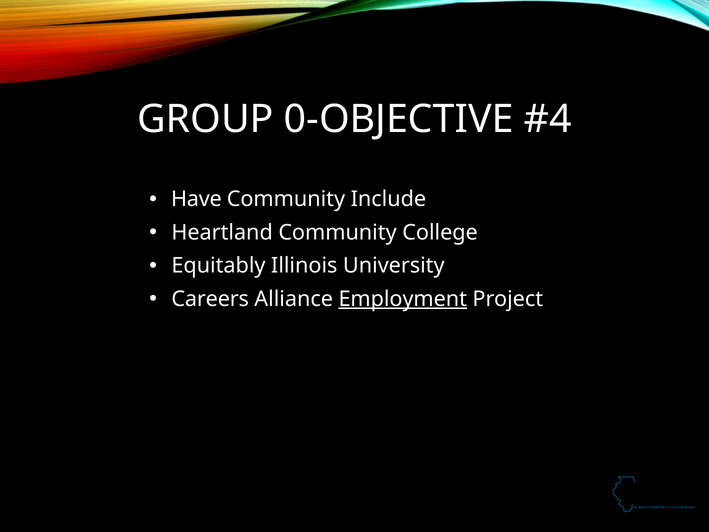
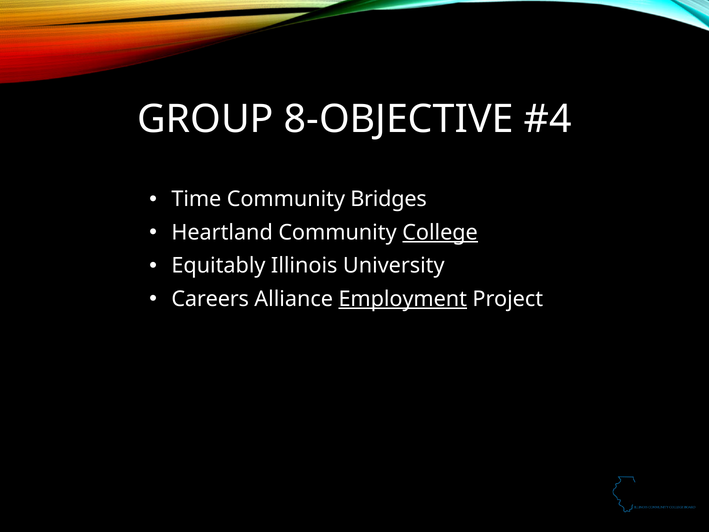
0-OBJECTIVE: 0-OBJECTIVE -> 8-OBJECTIVE
Have: Have -> Time
Include: Include -> Bridges
College underline: none -> present
